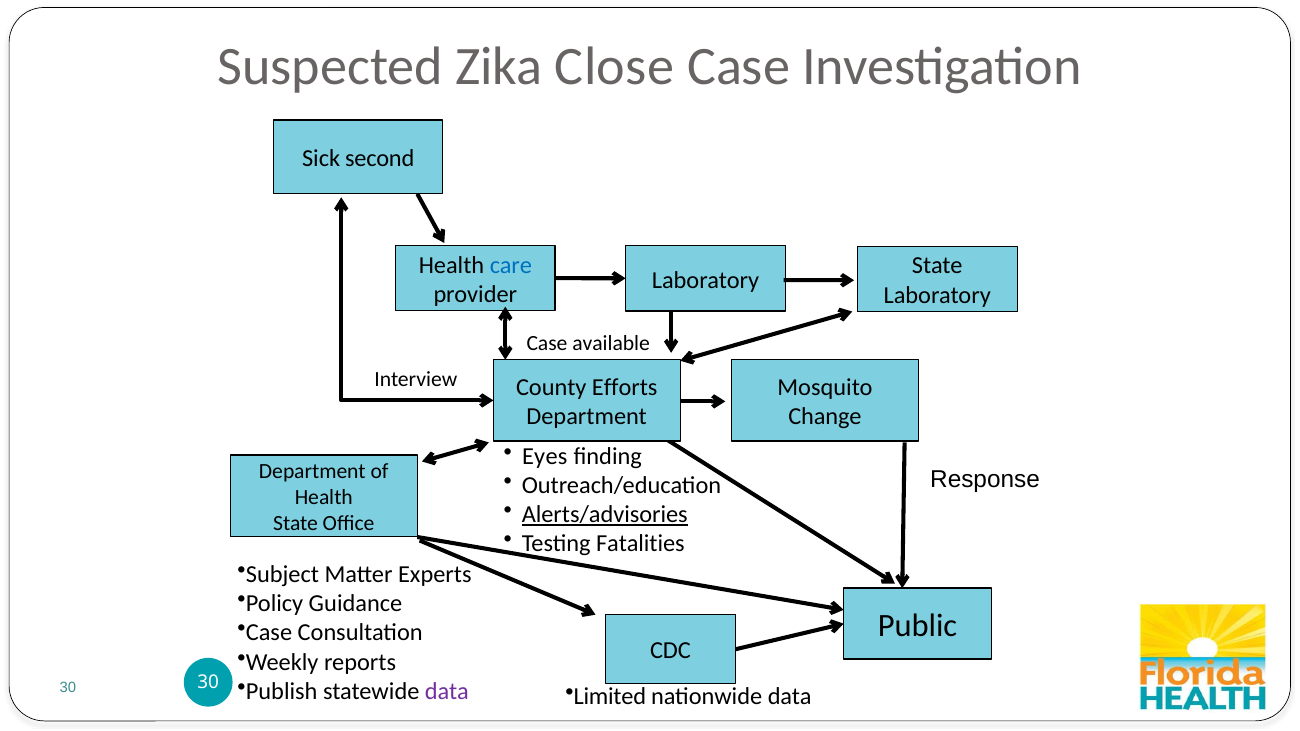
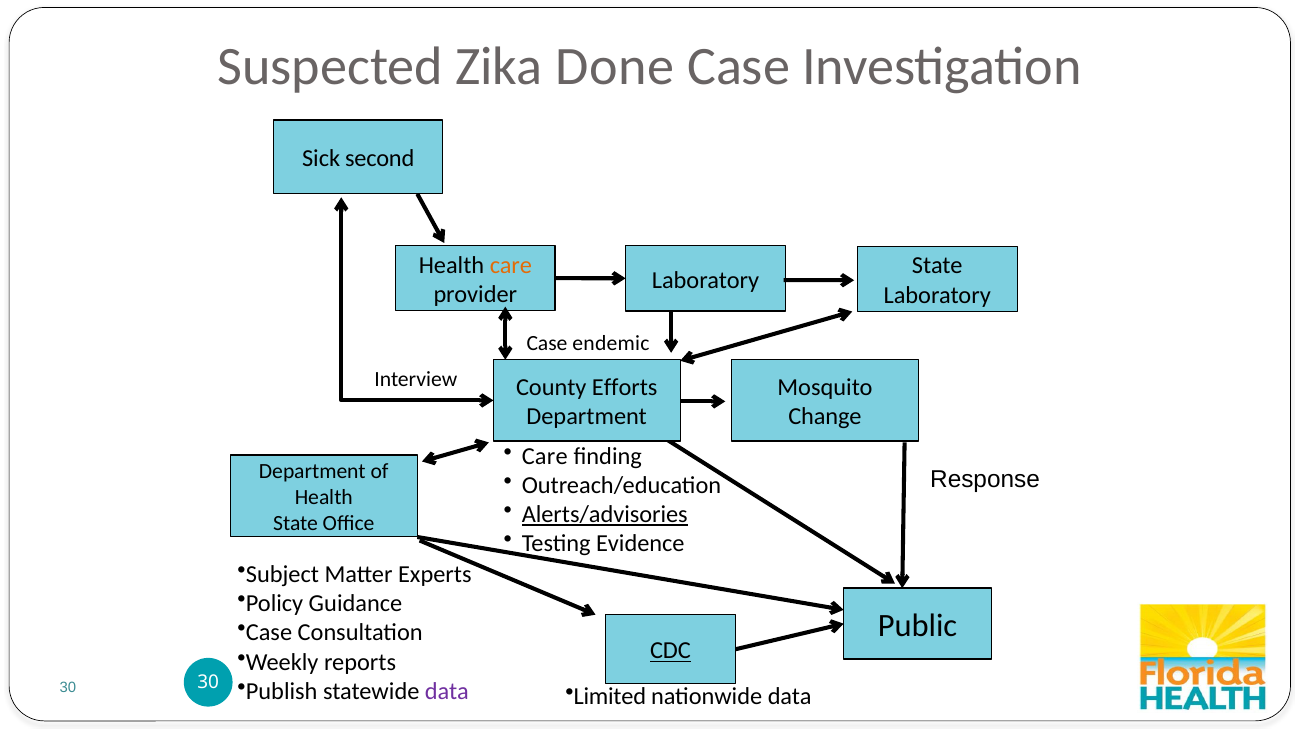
Close: Close -> Done
care at (511, 265) colour: blue -> orange
available: available -> endemic
Eyes at (545, 456): Eyes -> Care
Fatalities: Fatalities -> Evidence
CDC underline: none -> present
